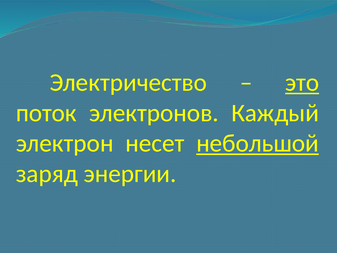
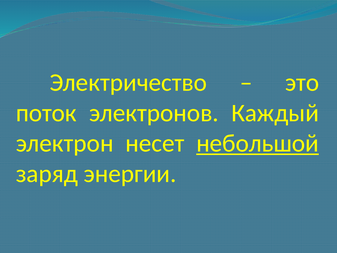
это underline: present -> none
